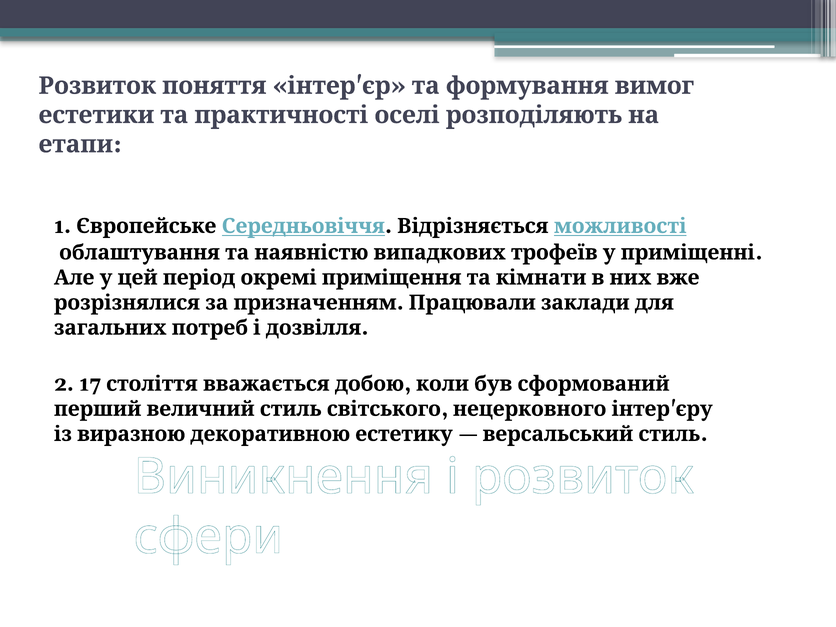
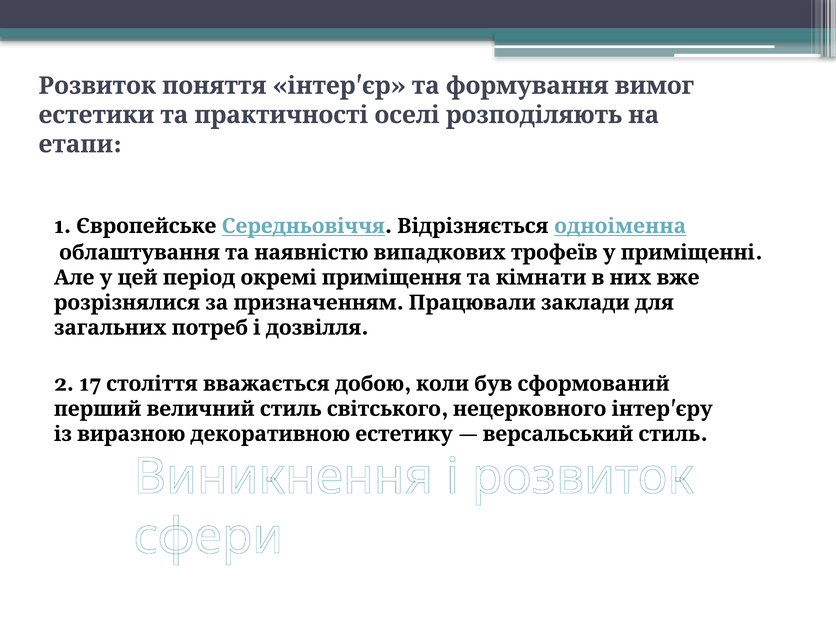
можливості: можливості -> одноіменна
